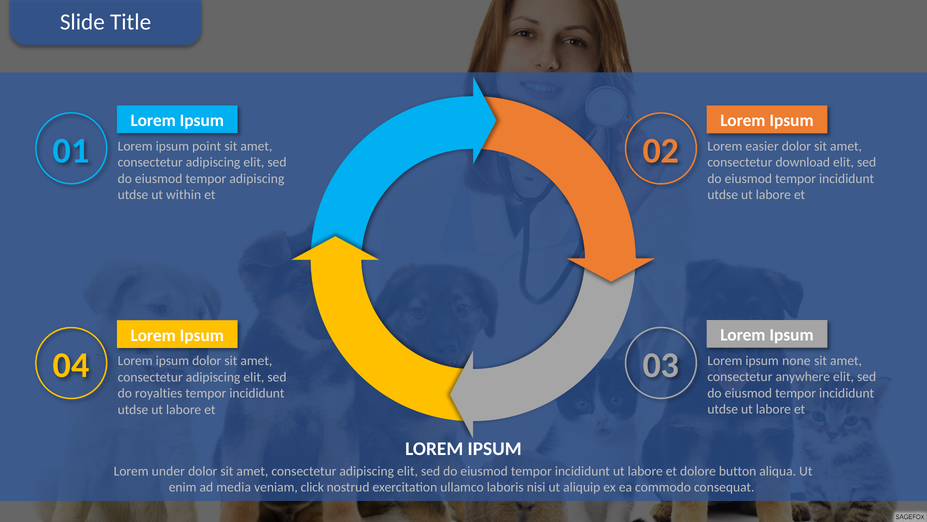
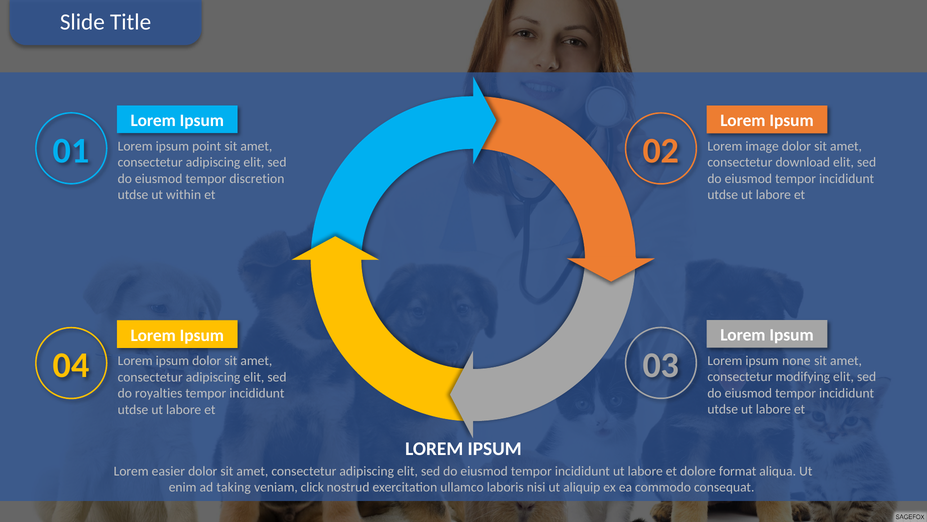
easier: easier -> image
tempor adipiscing: adipiscing -> discretion
anywhere: anywhere -> modifying
under: under -> easier
button: button -> format
media: media -> taking
